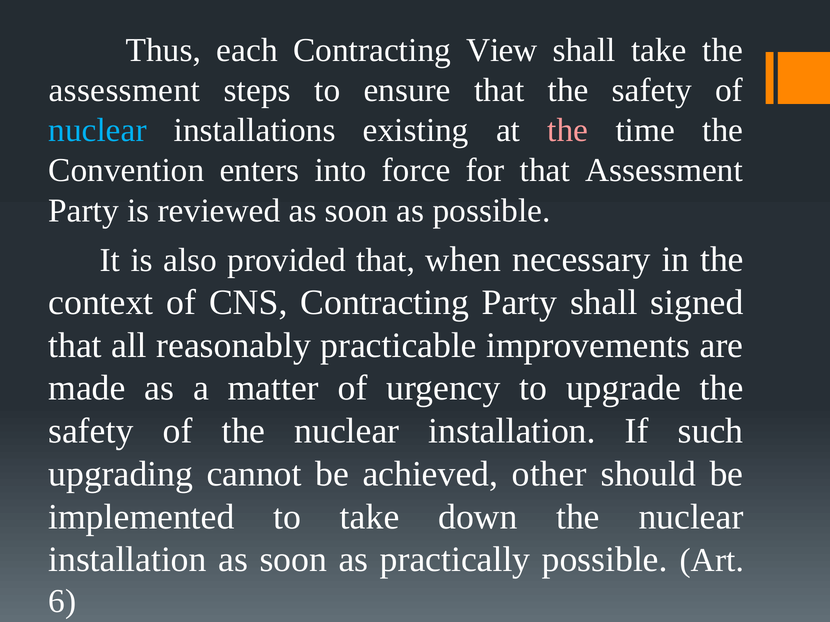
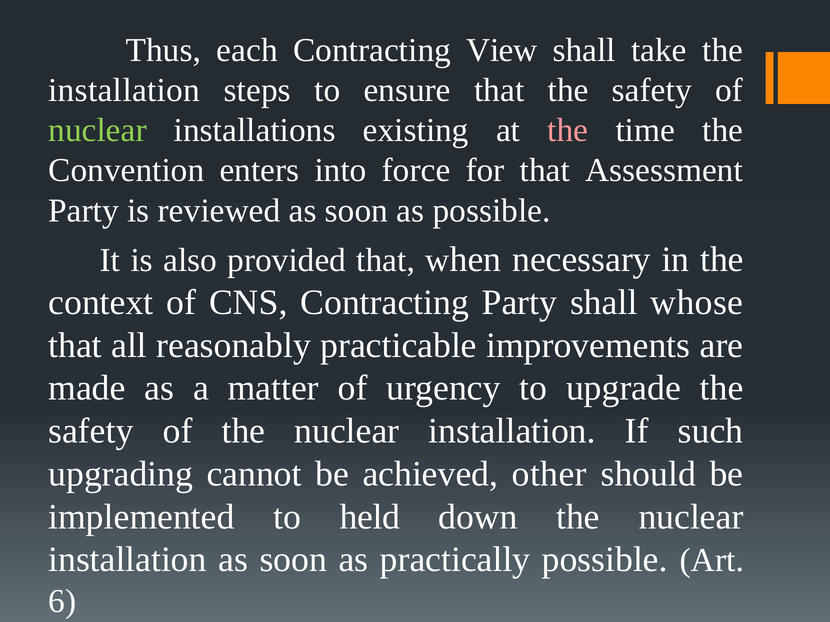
assessment at (124, 90): assessment -> installation
nuclear at (98, 130) colour: light blue -> light green
signed: signed -> whose
to take: take -> held
